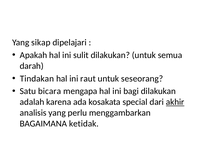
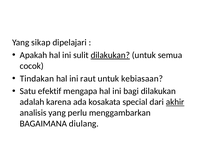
dilakukan at (110, 55) underline: none -> present
darah: darah -> cocok
seseorang: seseorang -> kebiasaan
bicara: bicara -> efektif
ketidak: ketidak -> diulang
